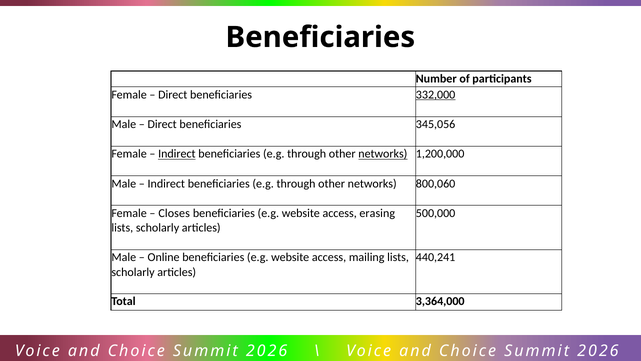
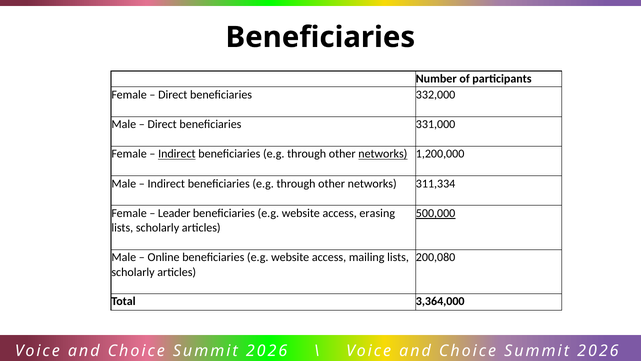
332,000 underline: present -> none
345,056: 345,056 -> 331,000
800,060: 800,060 -> 311,334
Closes: Closes -> Leader
500,000 underline: none -> present
440,241: 440,241 -> 200,080
